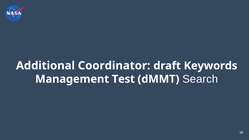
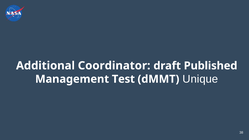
Keywords: Keywords -> Published
Search: Search -> Unique
